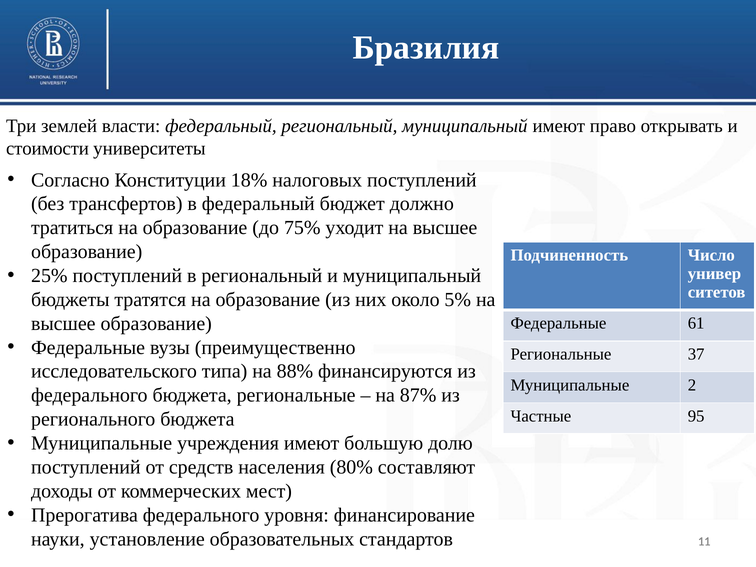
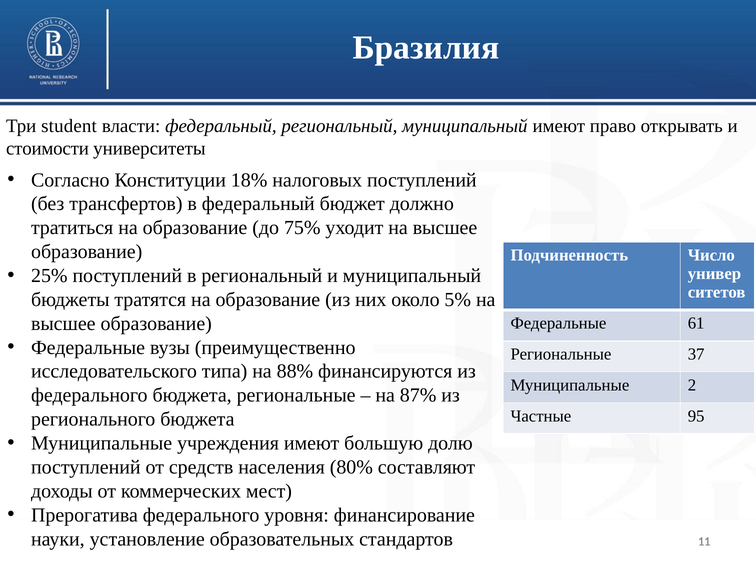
землей: землей -> student
